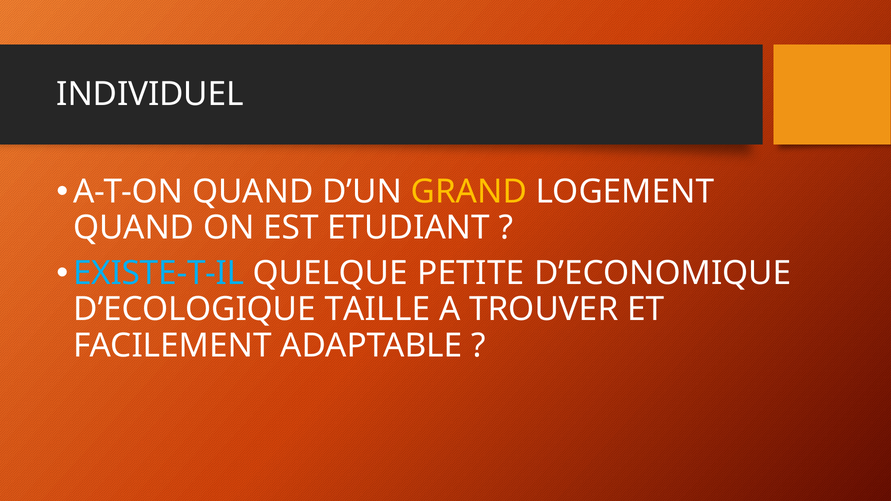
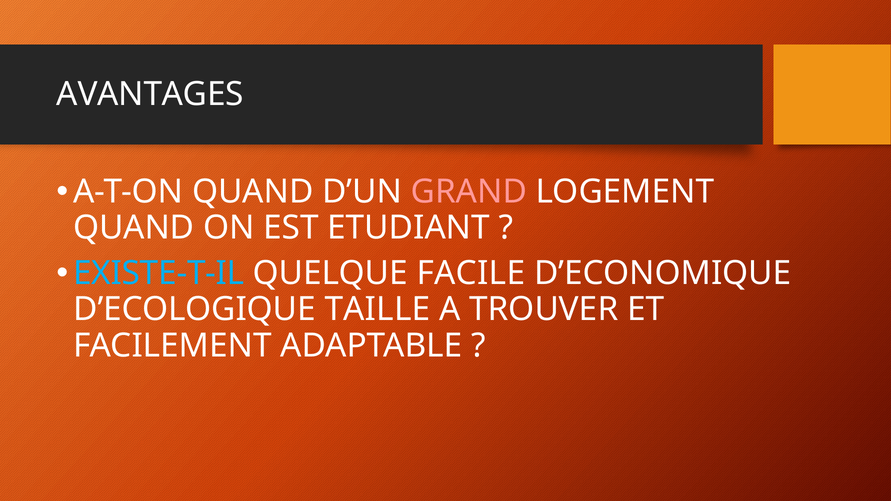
INDIVIDUEL: INDIVIDUEL -> AVANTAGES
GRAND colour: yellow -> pink
PETITE: PETITE -> FACILE
